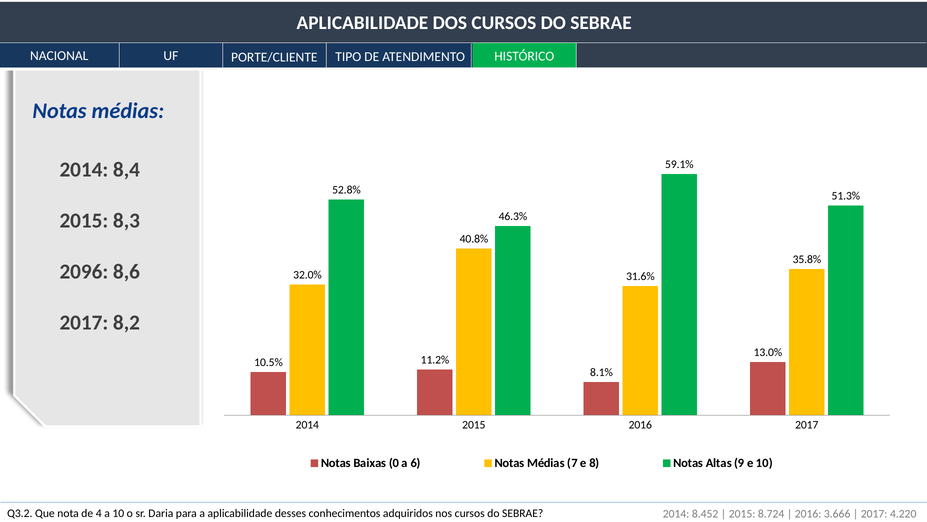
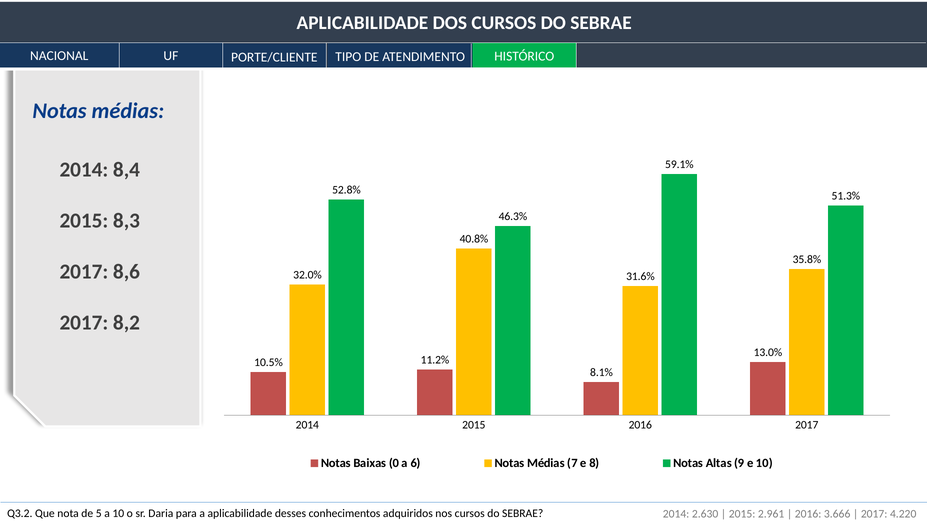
2096 at (84, 272): 2096 -> 2017
4: 4 -> 5
8.452: 8.452 -> 2.630
8.724: 8.724 -> 2.961
